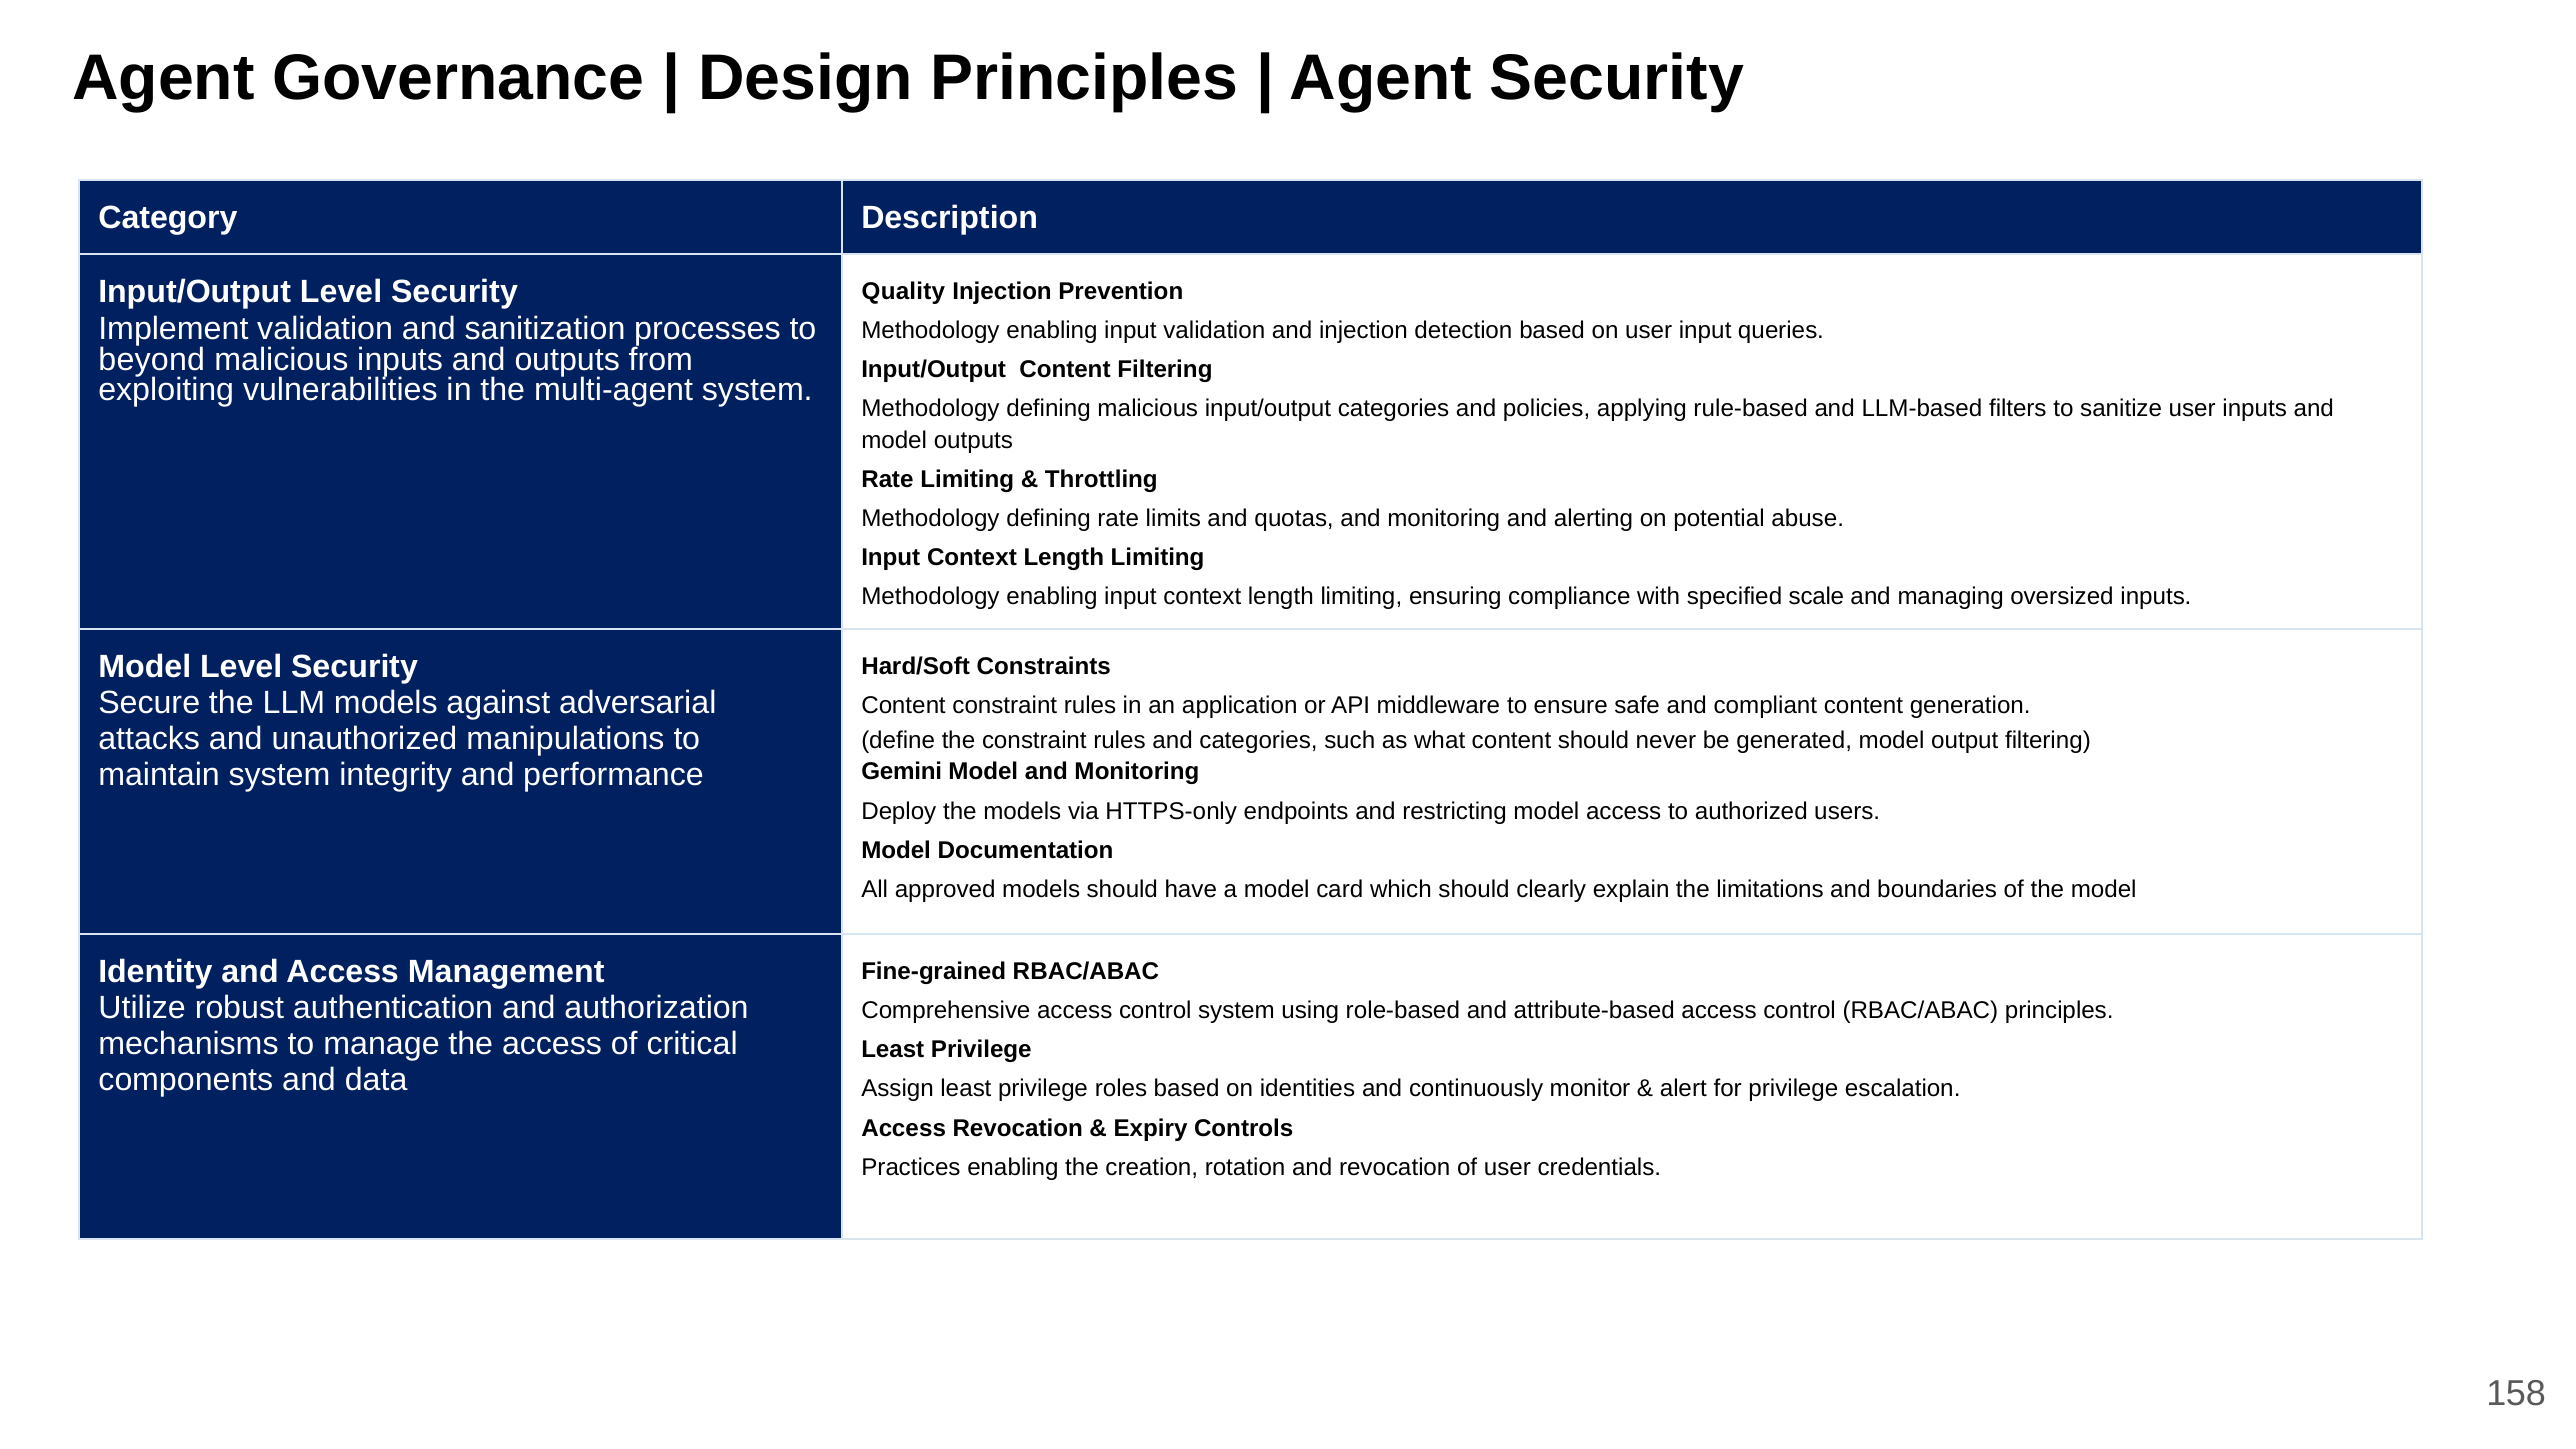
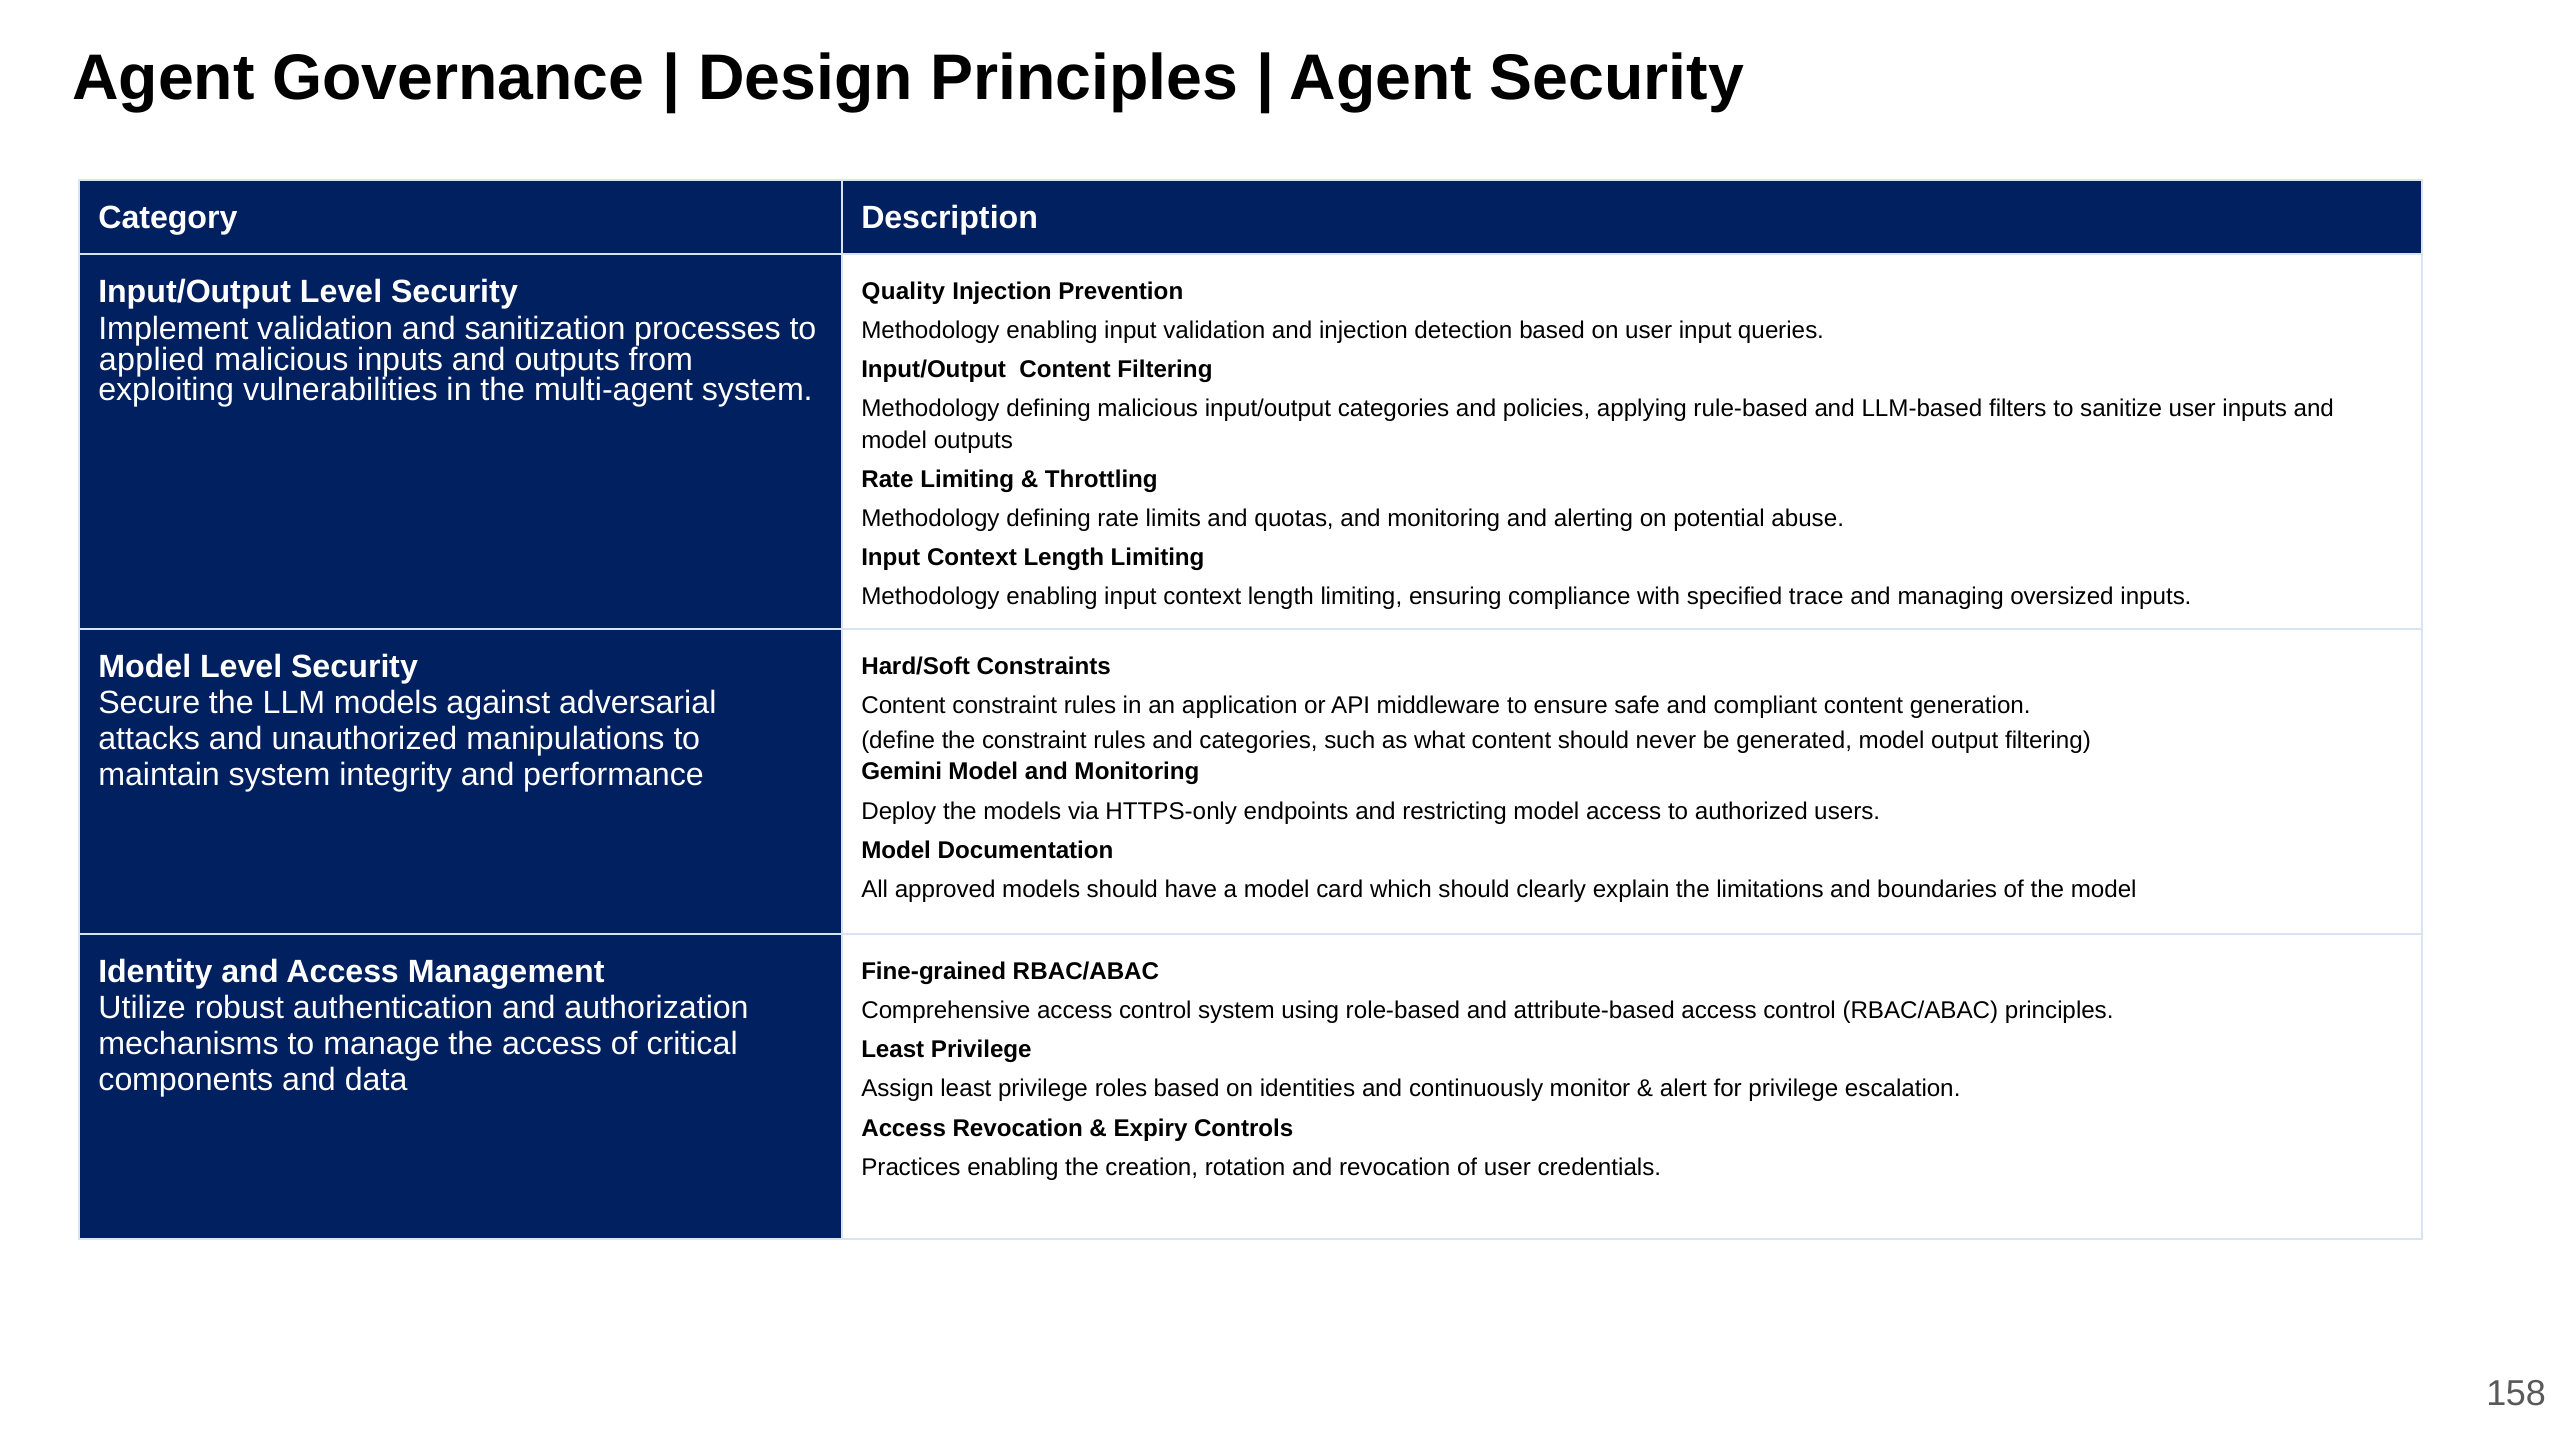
beyond: beyond -> applied
scale: scale -> trace
